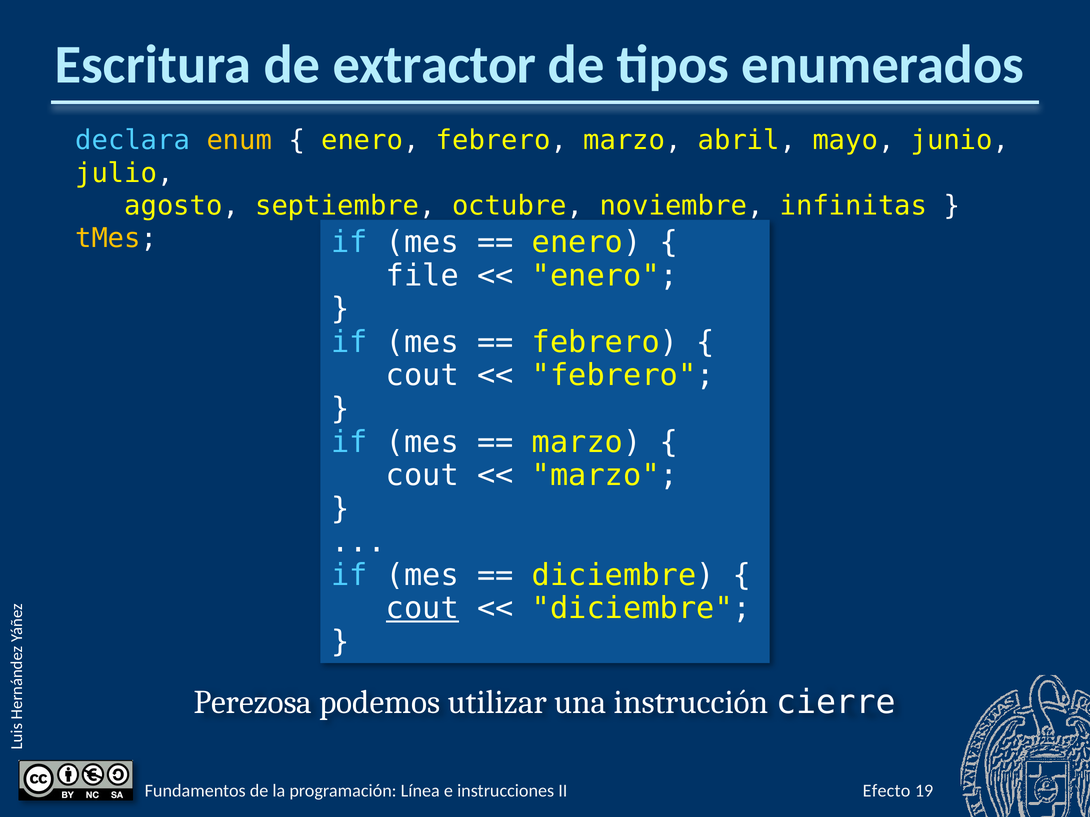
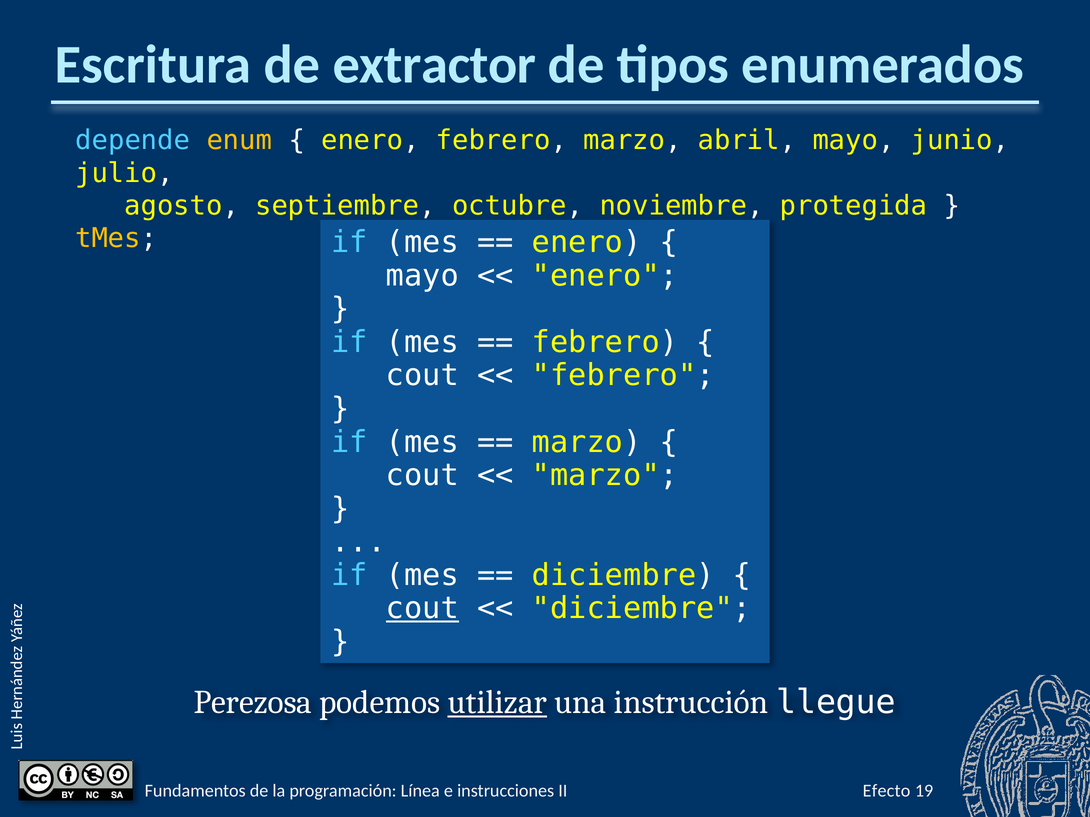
declara: declara -> depende
infinitas: infinitas -> protegida
file at (422, 276): file -> mayo
utilizar underline: none -> present
cierre: cierre -> llegue
